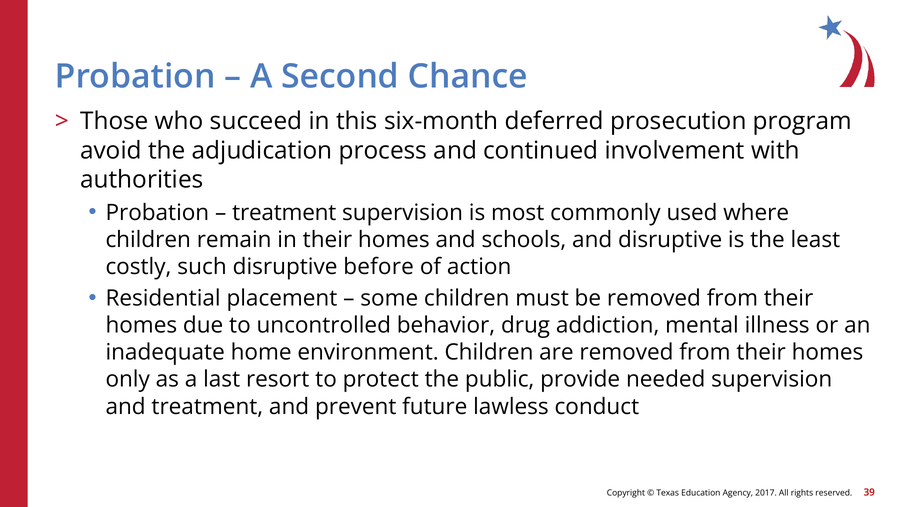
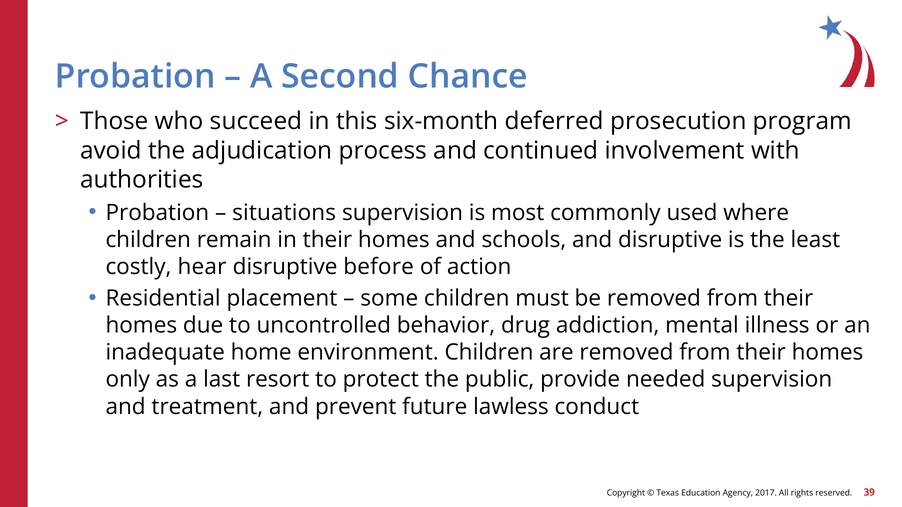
treatment at (284, 213): treatment -> situations
such: such -> hear
